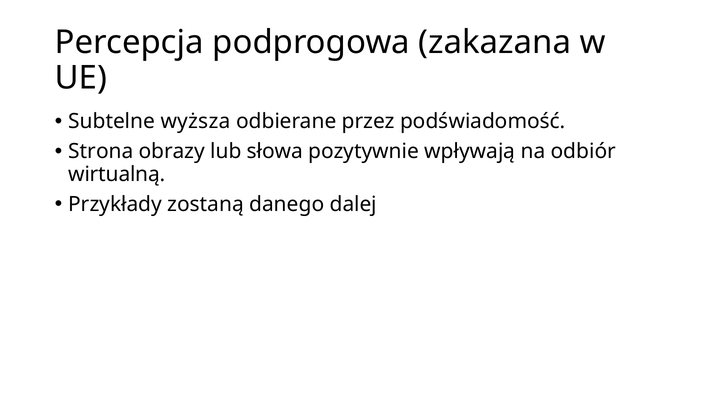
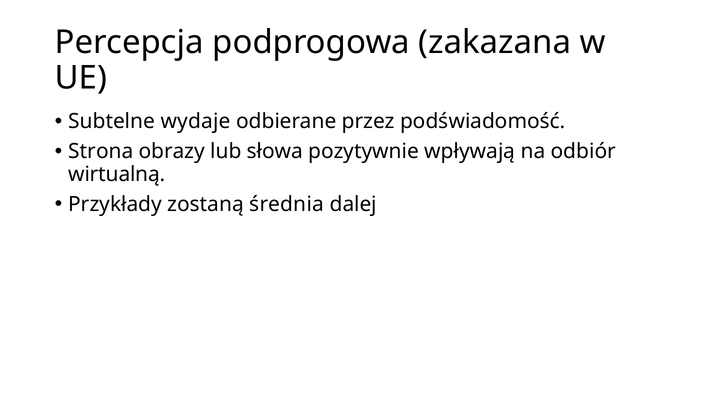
wyższa: wyższa -> wydaje
danego: danego -> średnia
